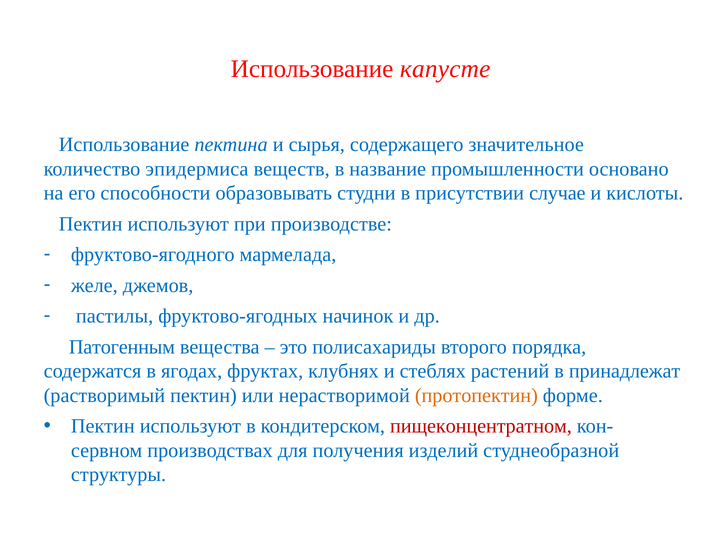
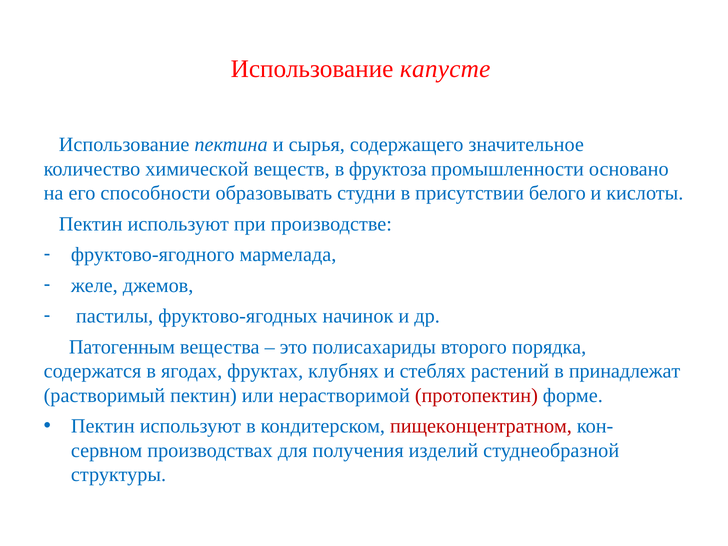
эпидермиса: эпидермиса -> химической
название: название -> фруктоза
случае: случае -> белого
протопектин colour: orange -> red
